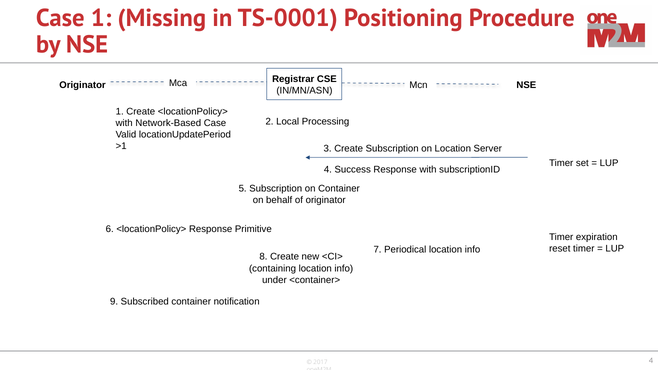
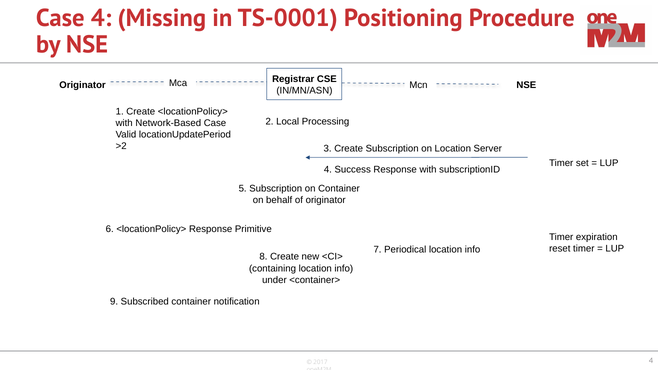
Case 1: 1 -> 4
>1: >1 -> >2
